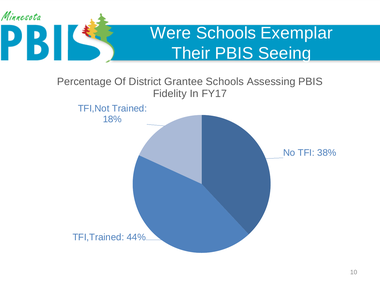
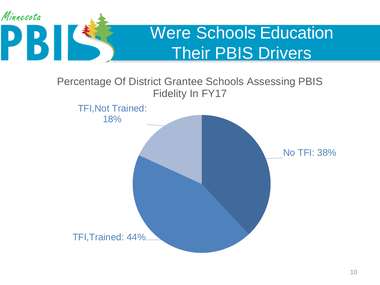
Exemplar: Exemplar -> Education
Seeing: Seeing -> Drivers
